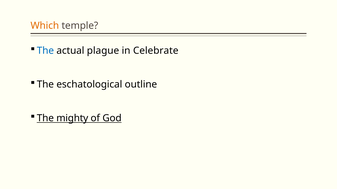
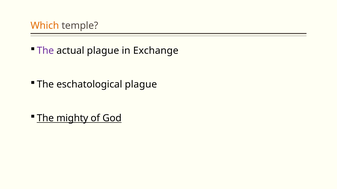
The at (45, 51) colour: blue -> purple
Celebrate: Celebrate -> Exchange
eschatological outline: outline -> plague
